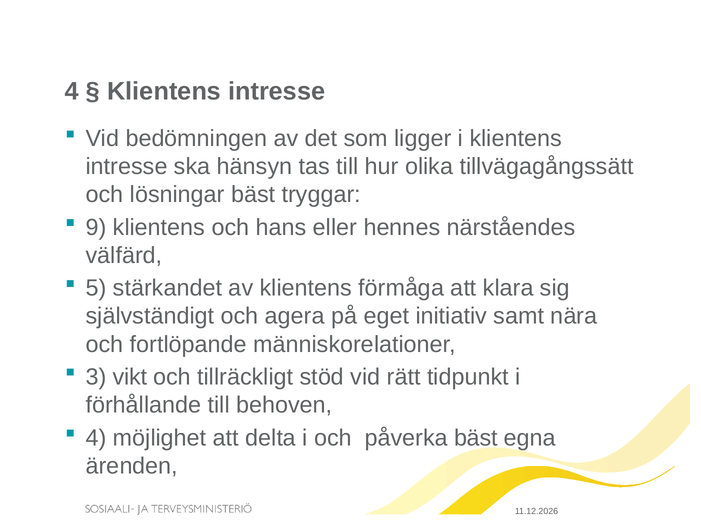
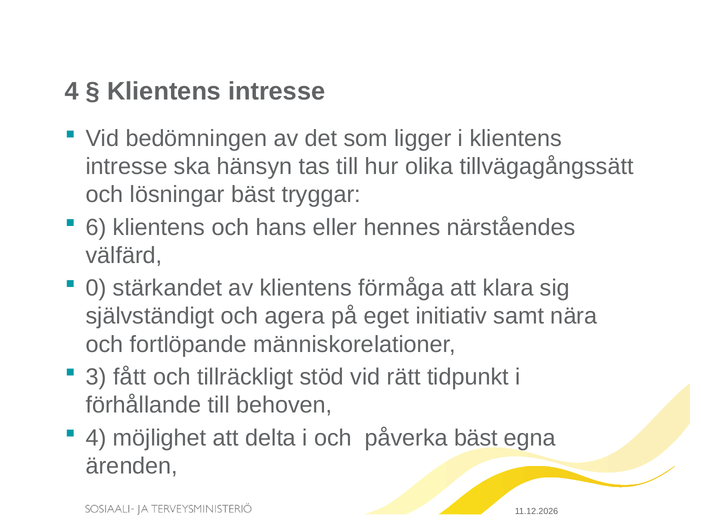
9: 9 -> 6
5: 5 -> 0
vikt: vikt -> fått
